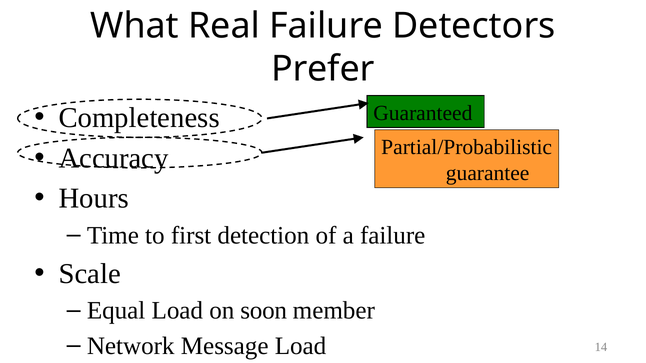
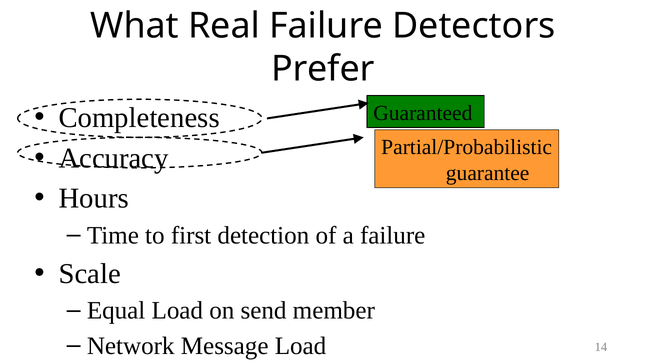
soon: soon -> send
